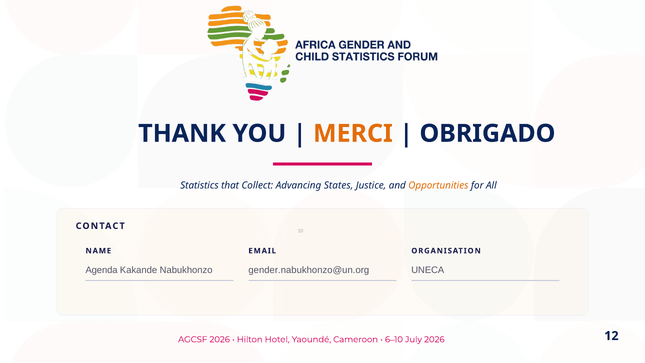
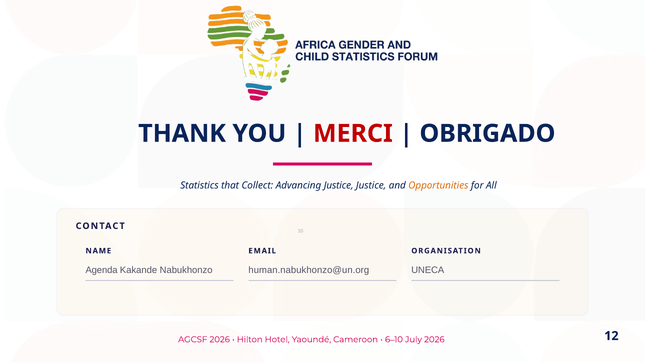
MERCI colour: orange -> red
Advancing States: States -> Justice
gender.nabukhonzo@un.org: gender.nabukhonzo@un.org -> human.nabukhonzo@un.org
